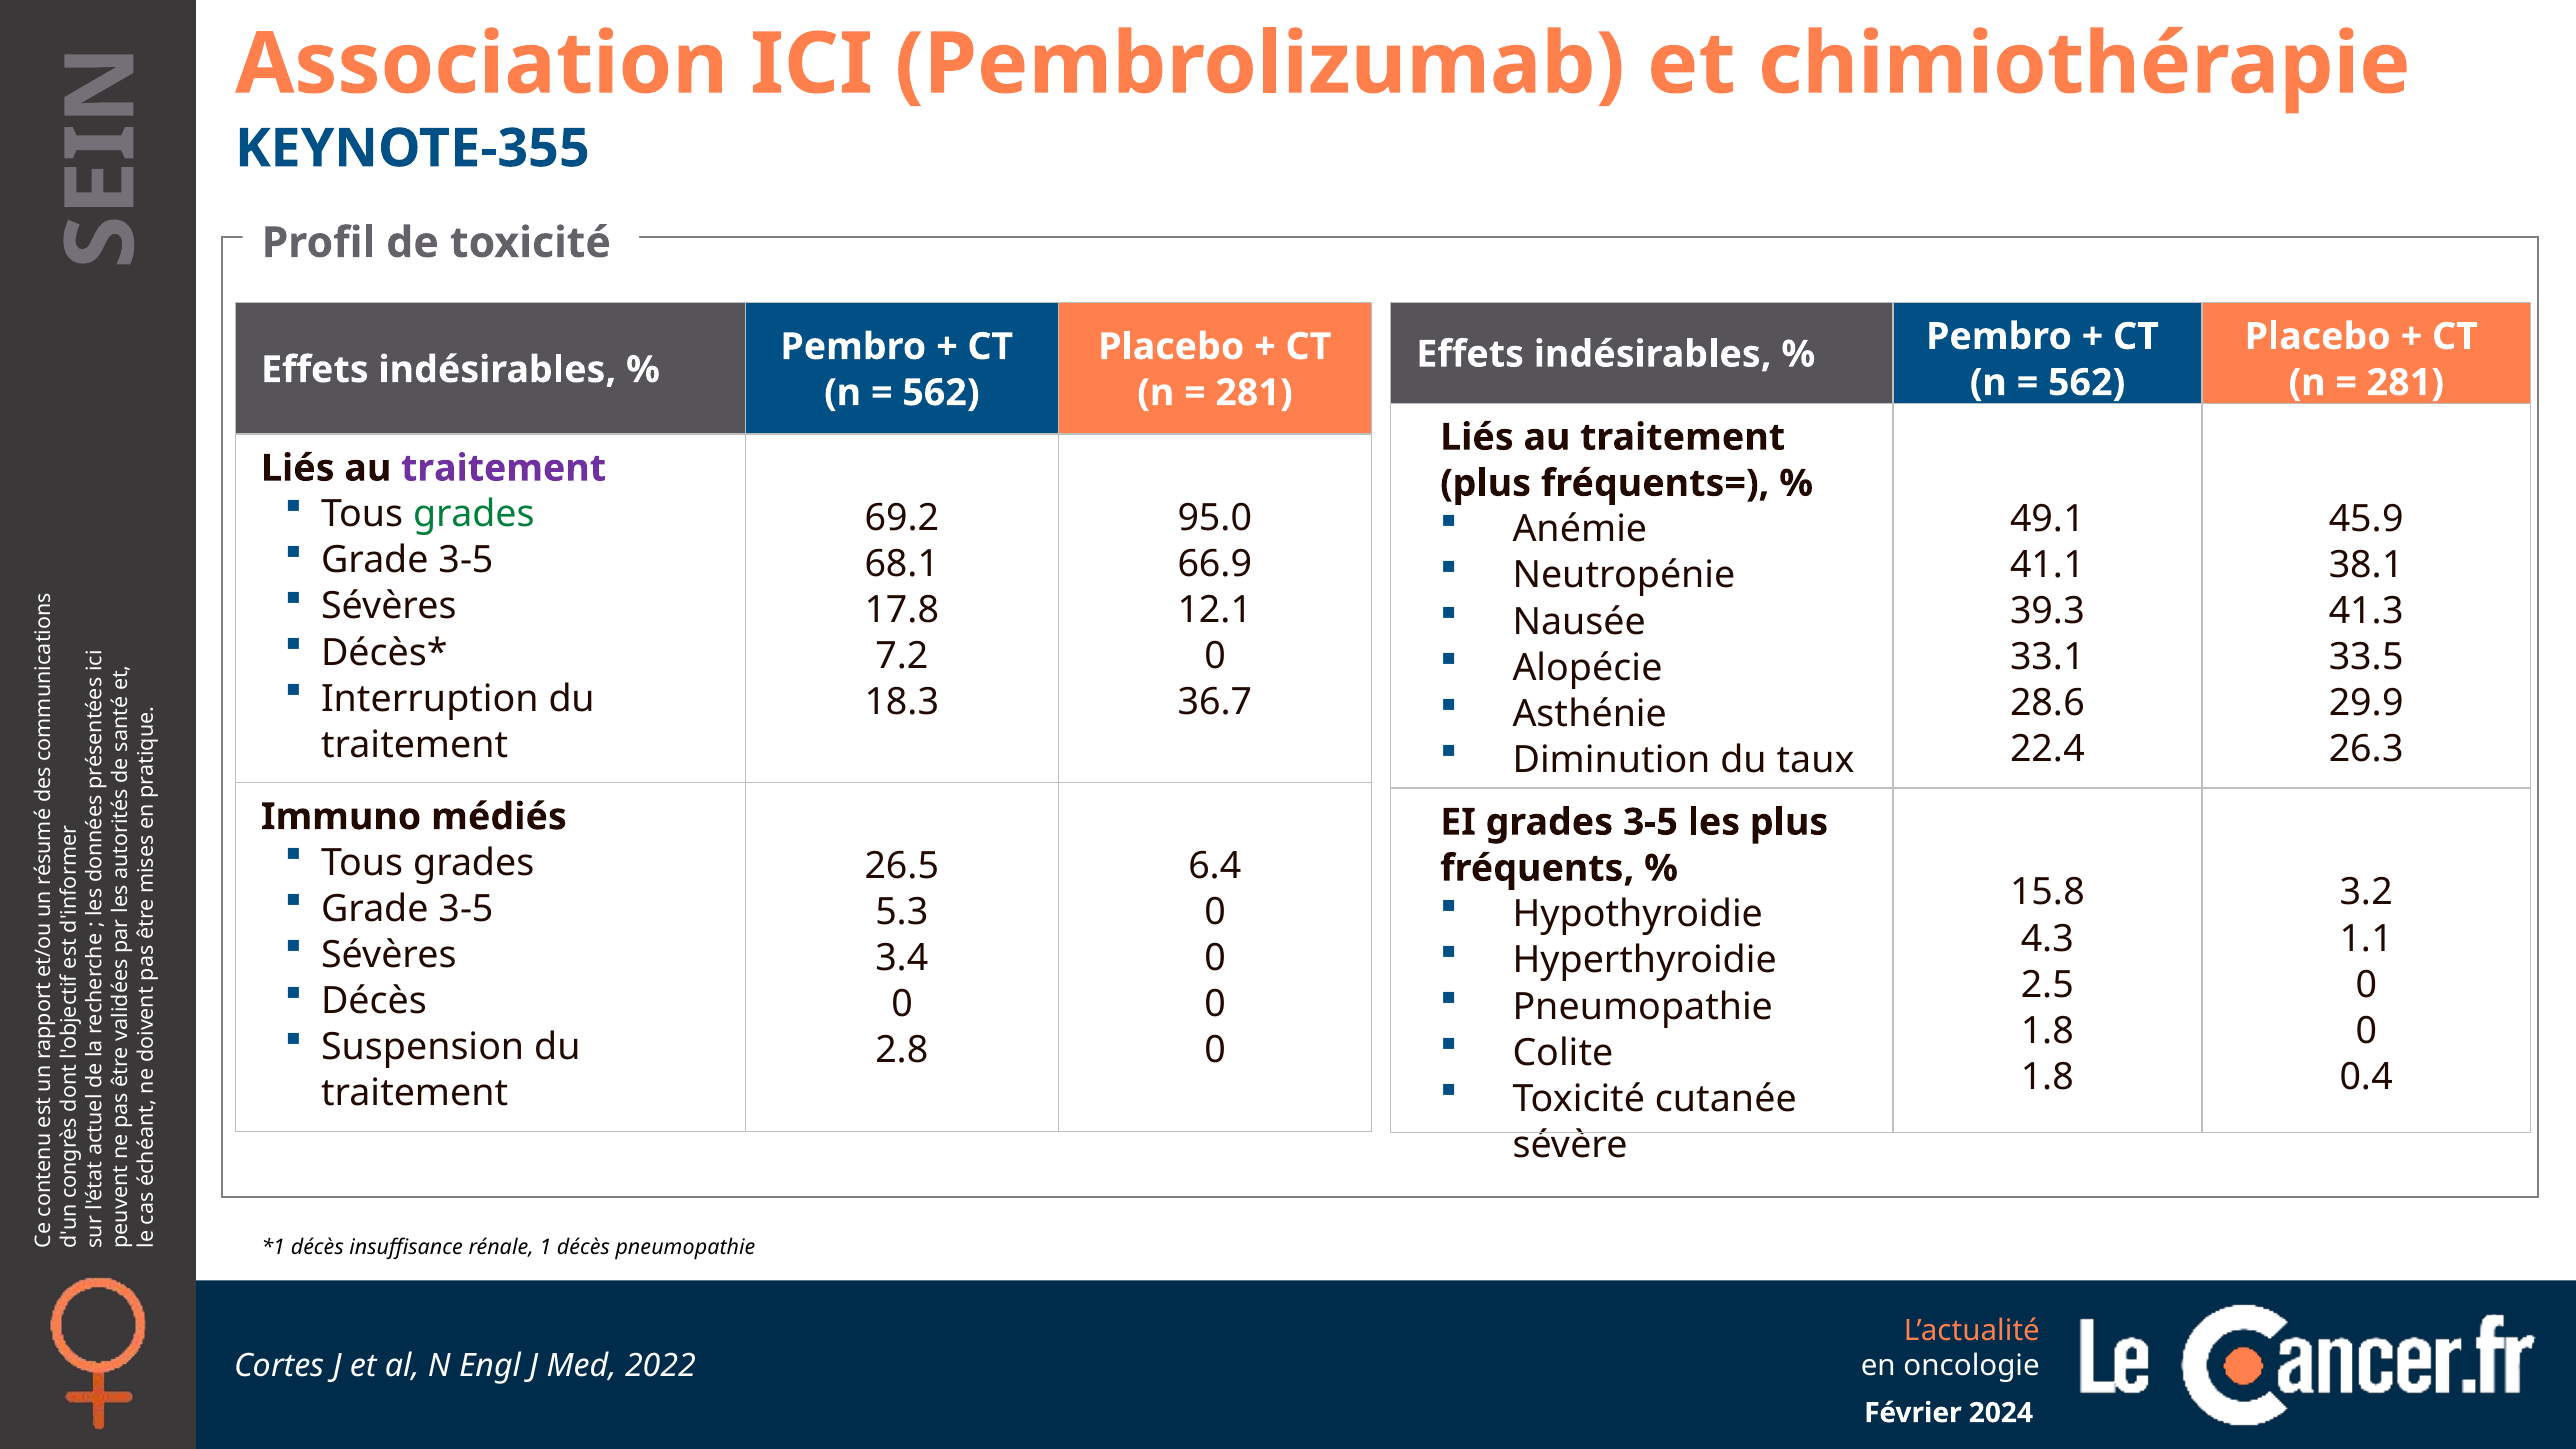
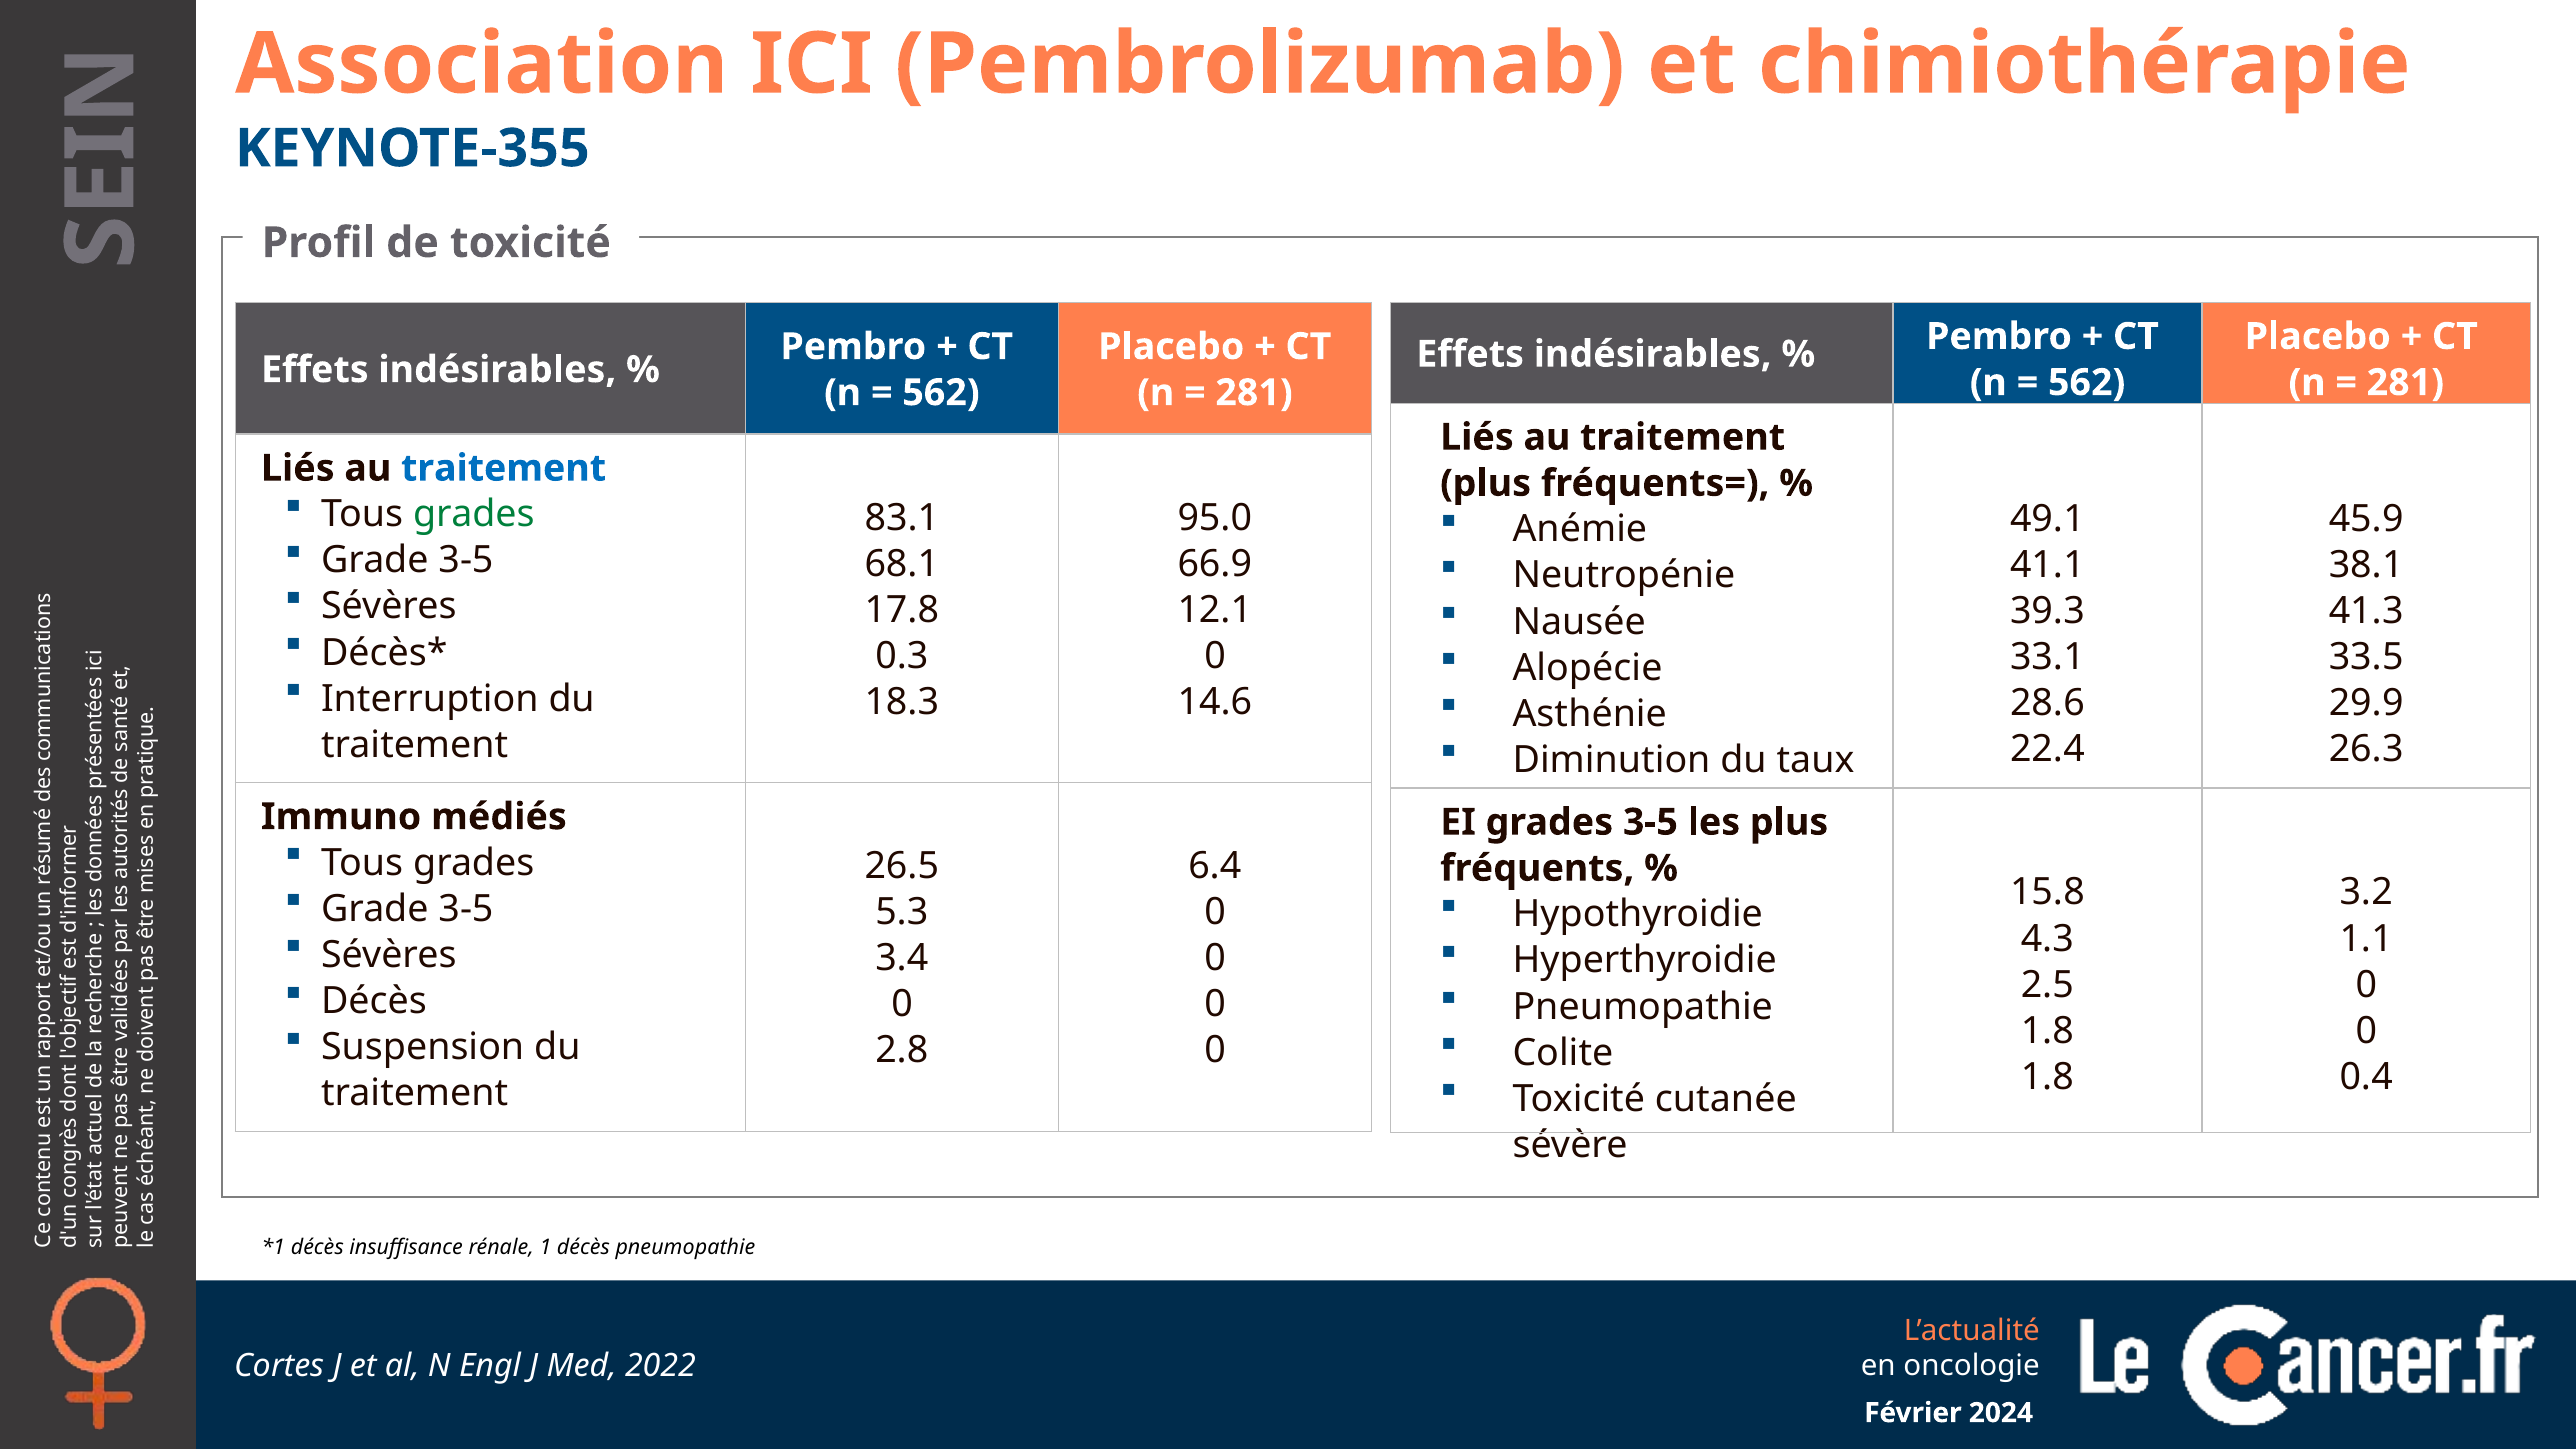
traitement at (503, 468) colour: purple -> blue
69.2: 69.2 -> 83.1
7.2: 7.2 -> 0.3
36.7: 36.7 -> 14.6
